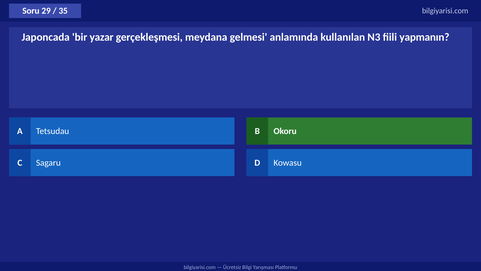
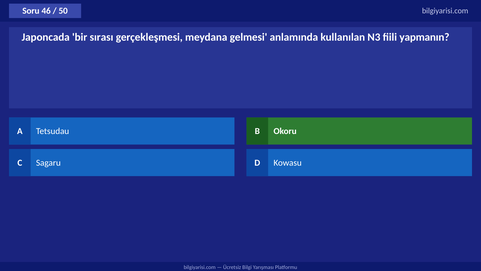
29: 29 -> 46
35: 35 -> 50
yazar: yazar -> sırası
